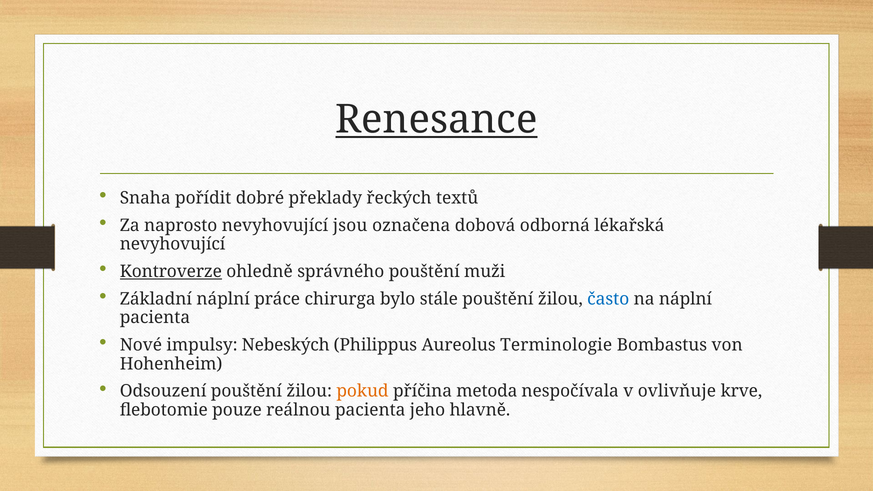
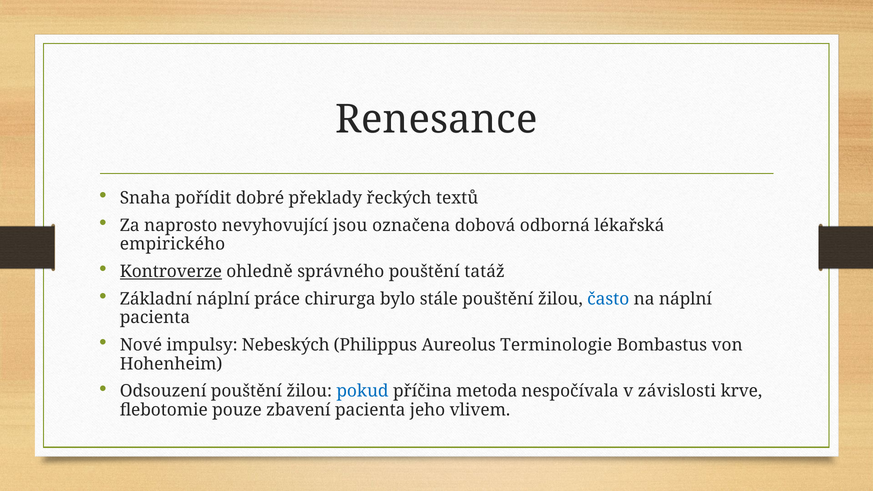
Renesance underline: present -> none
nevyhovující at (173, 244): nevyhovující -> empirického
muži: muži -> tatáž
pokud colour: orange -> blue
ovlivňuje: ovlivňuje -> závislosti
reálnou: reálnou -> zbavení
hlavně: hlavně -> vlivem
